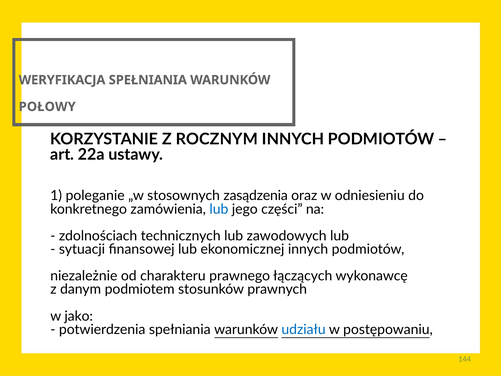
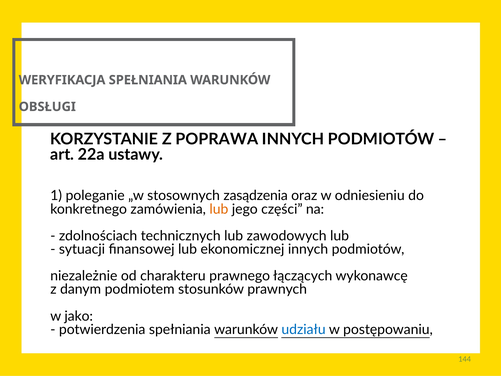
POŁOWY: POŁOWY -> OBSŁUGI
ROCZNYM: ROCZNYM -> POPRAWA
lub at (219, 209) colour: blue -> orange
